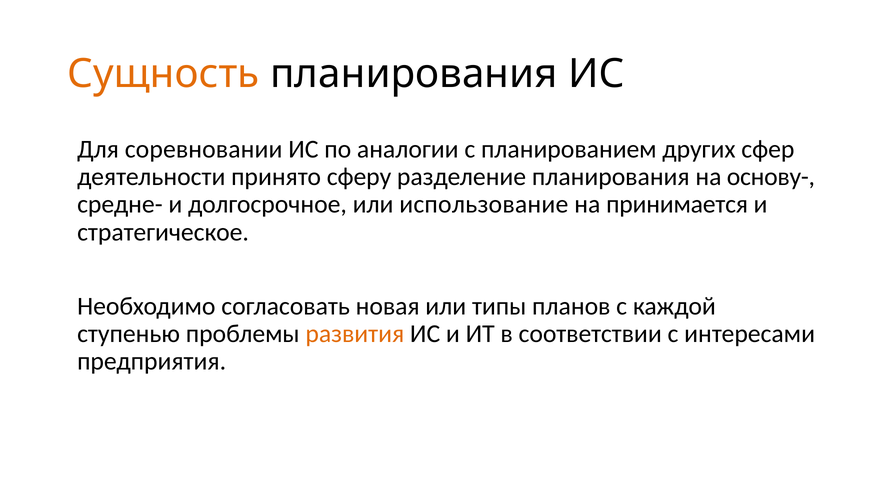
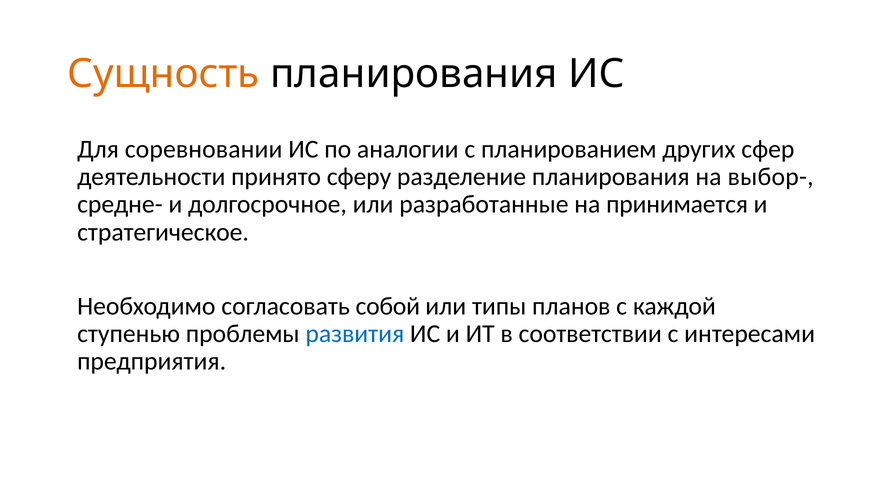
основу-: основу- -> выбор-
использование: использование -> разработанные
новая: новая -> собой
развития colour: orange -> blue
